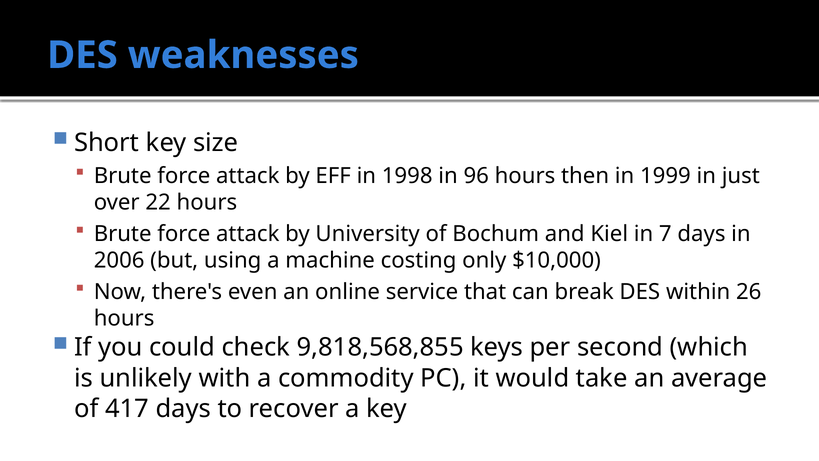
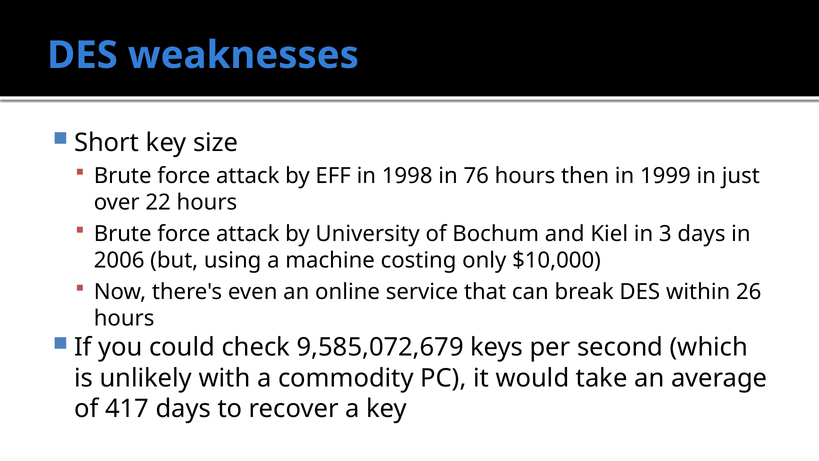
96: 96 -> 76
7: 7 -> 3
9,818,568,855: 9,818,568,855 -> 9,585,072,679
